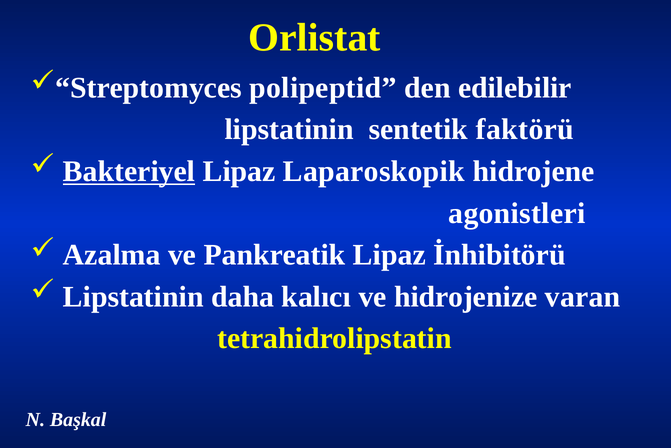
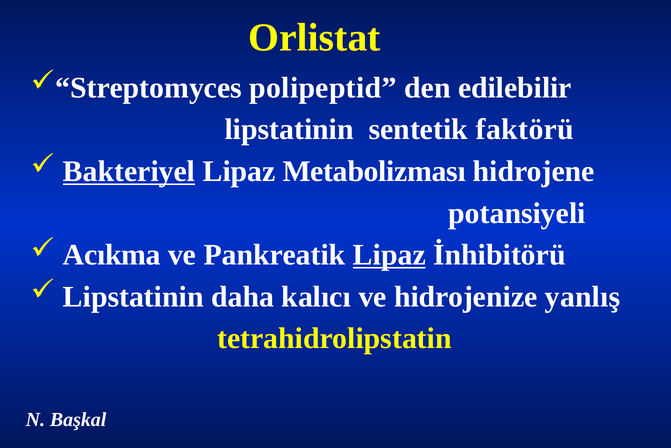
Laparoskopik: Laparoskopik -> Metabolizması
agonistleri: agonistleri -> potansiyeli
Azalma: Azalma -> Acıkma
Lipaz at (389, 255) underline: none -> present
varan: varan -> yanlış
